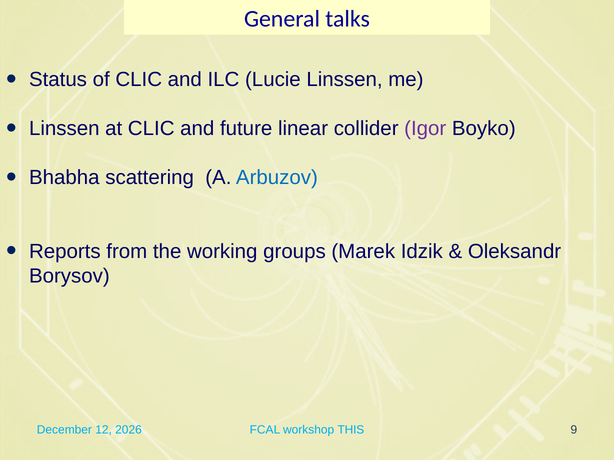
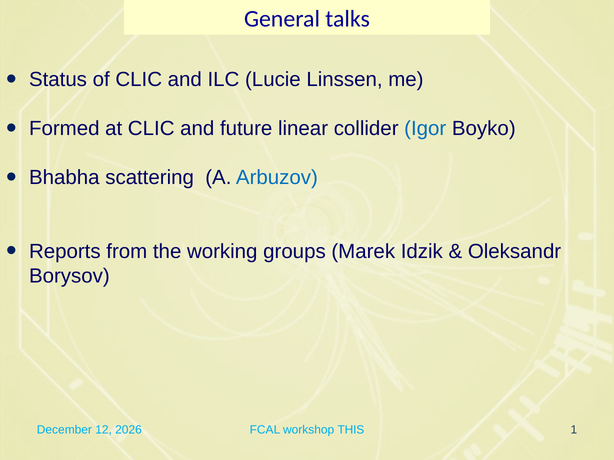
Linssen at (64, 129): Linssen -> Formed
Igor colour: purple -> blue
9: 9 -> 1
